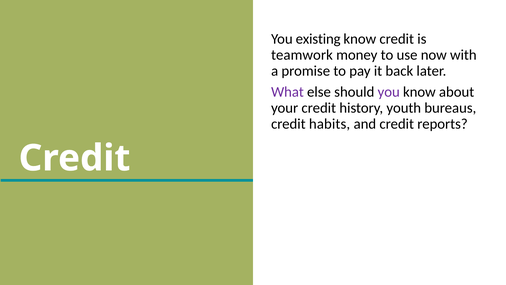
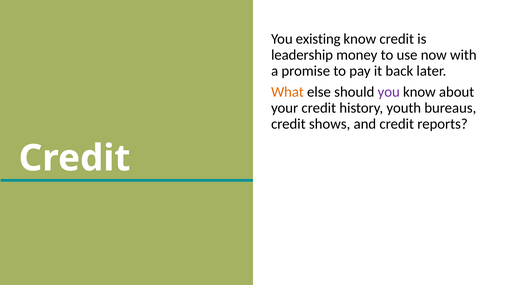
teamwork: teamwork -> leadership
What colour: purple -> orange
habits: habits -> shows
